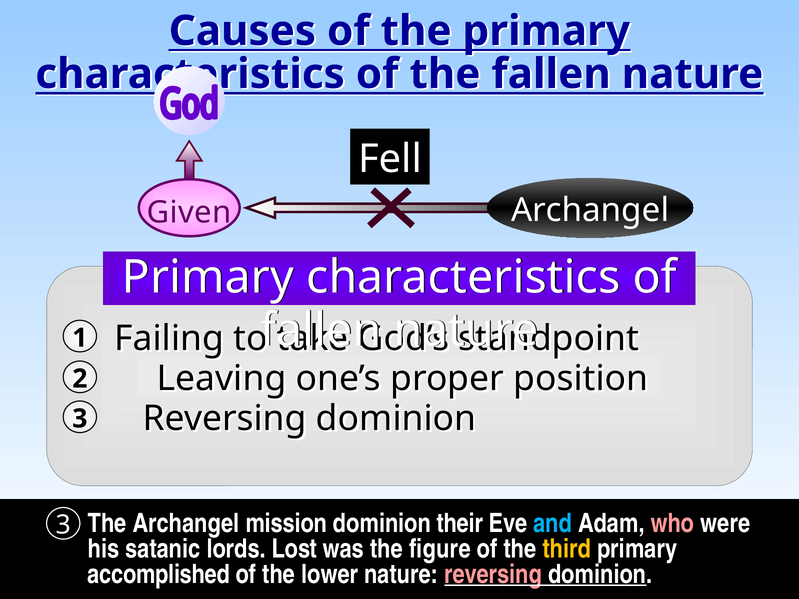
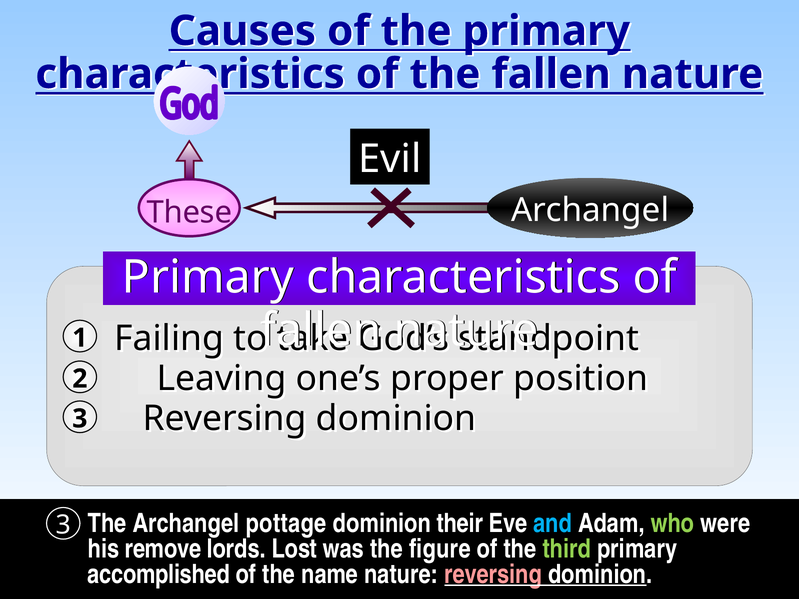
Fell: Fell -> Evil
Given: Given -> These
mission: mission -> pottage
who colour: pink -> light green
satanic: satanic -> remove
third colour: yellow -> light green
lower: lower -> name
